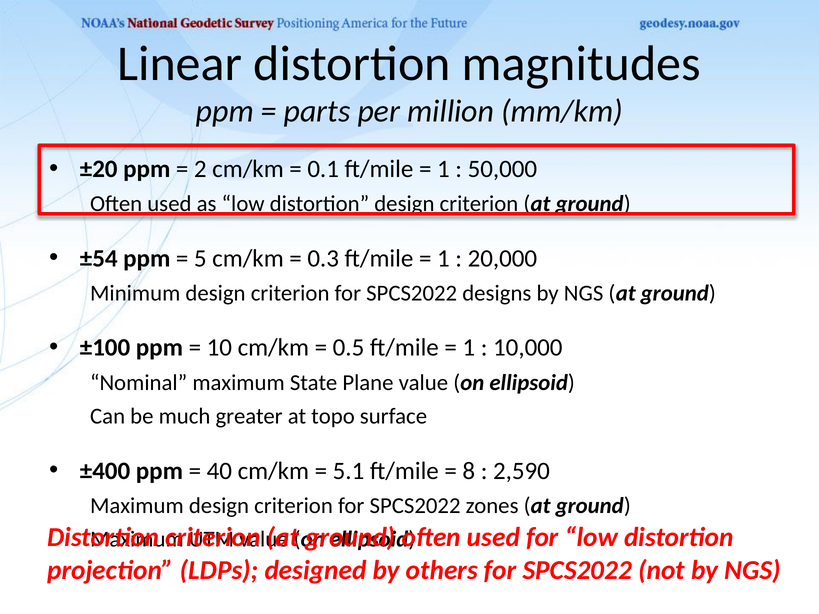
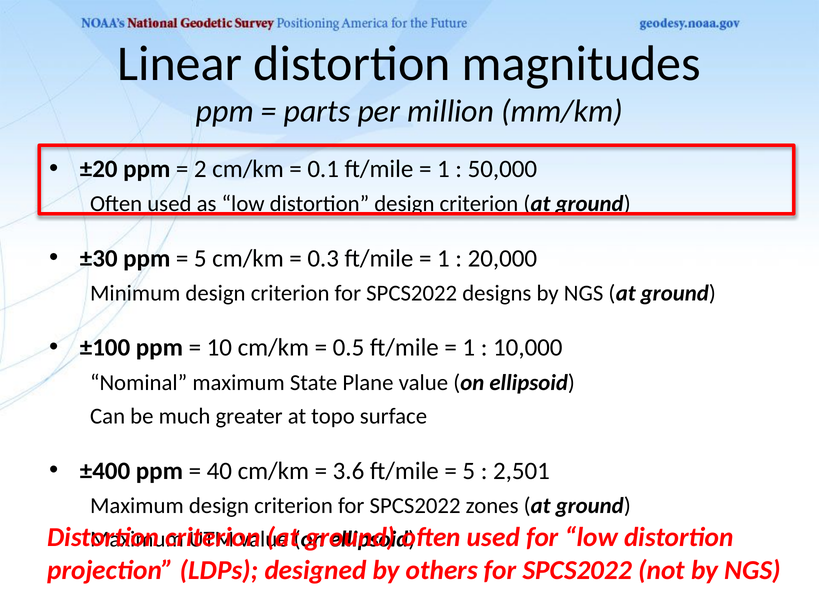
±54: ±54 -> ±30
5.1: 5.1 -> 3.6
8 at (469, 471): 8 -> 5
2,590: 2,590 -> 2,501
